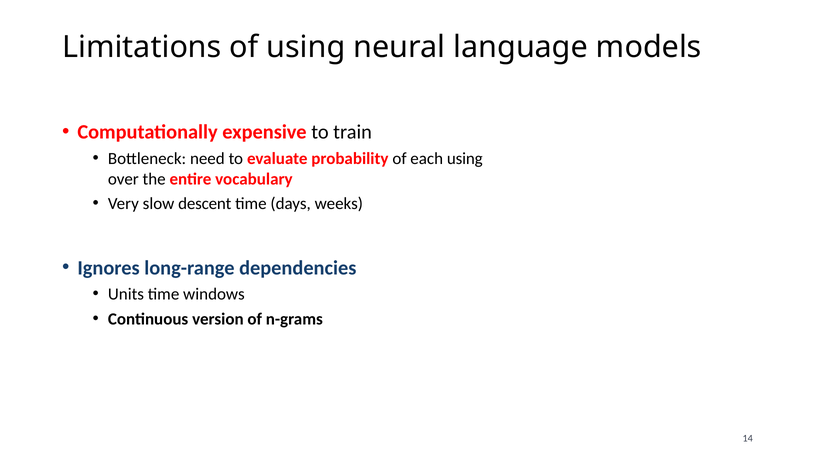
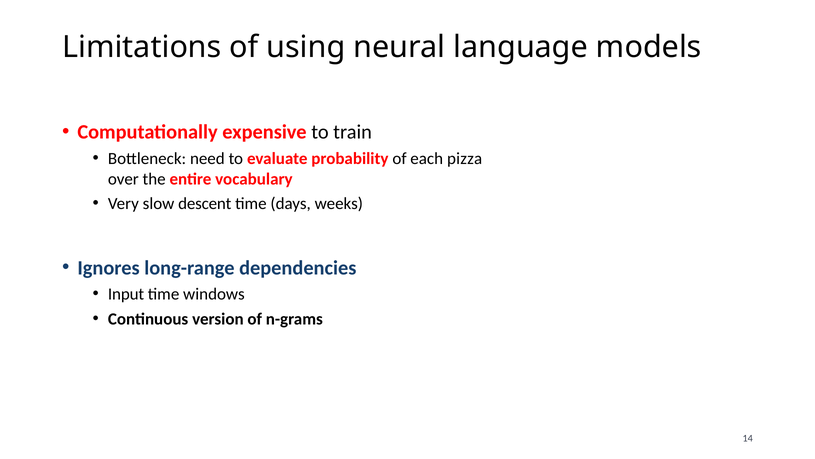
each using: using -> pizza
Units: Units -> Input
